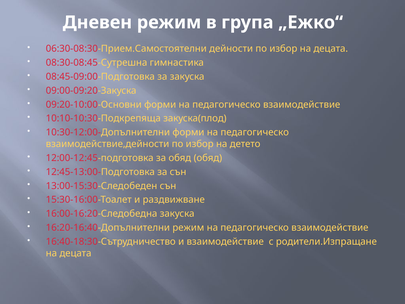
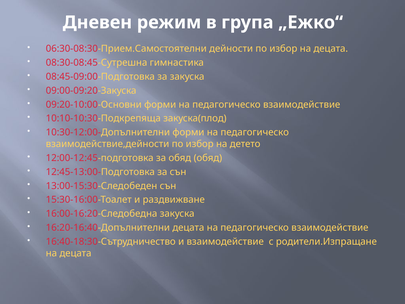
16:20-16:40-Допълнителни режим: режим -> децата
